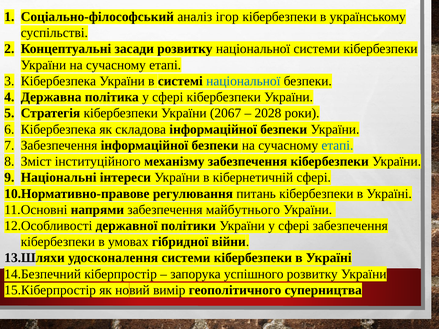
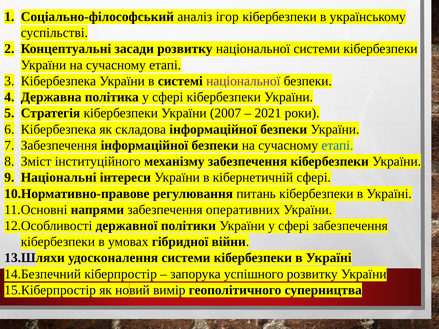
національної at (243, 81) colour: blue -> purple
2067: 2067 -> 2007
2028: 2028 -> 2021
майбутнього: майбутнього -> оперативних
